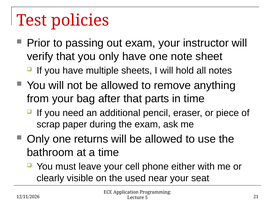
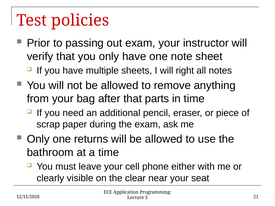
hold: hold -> right
used: used -> clear
